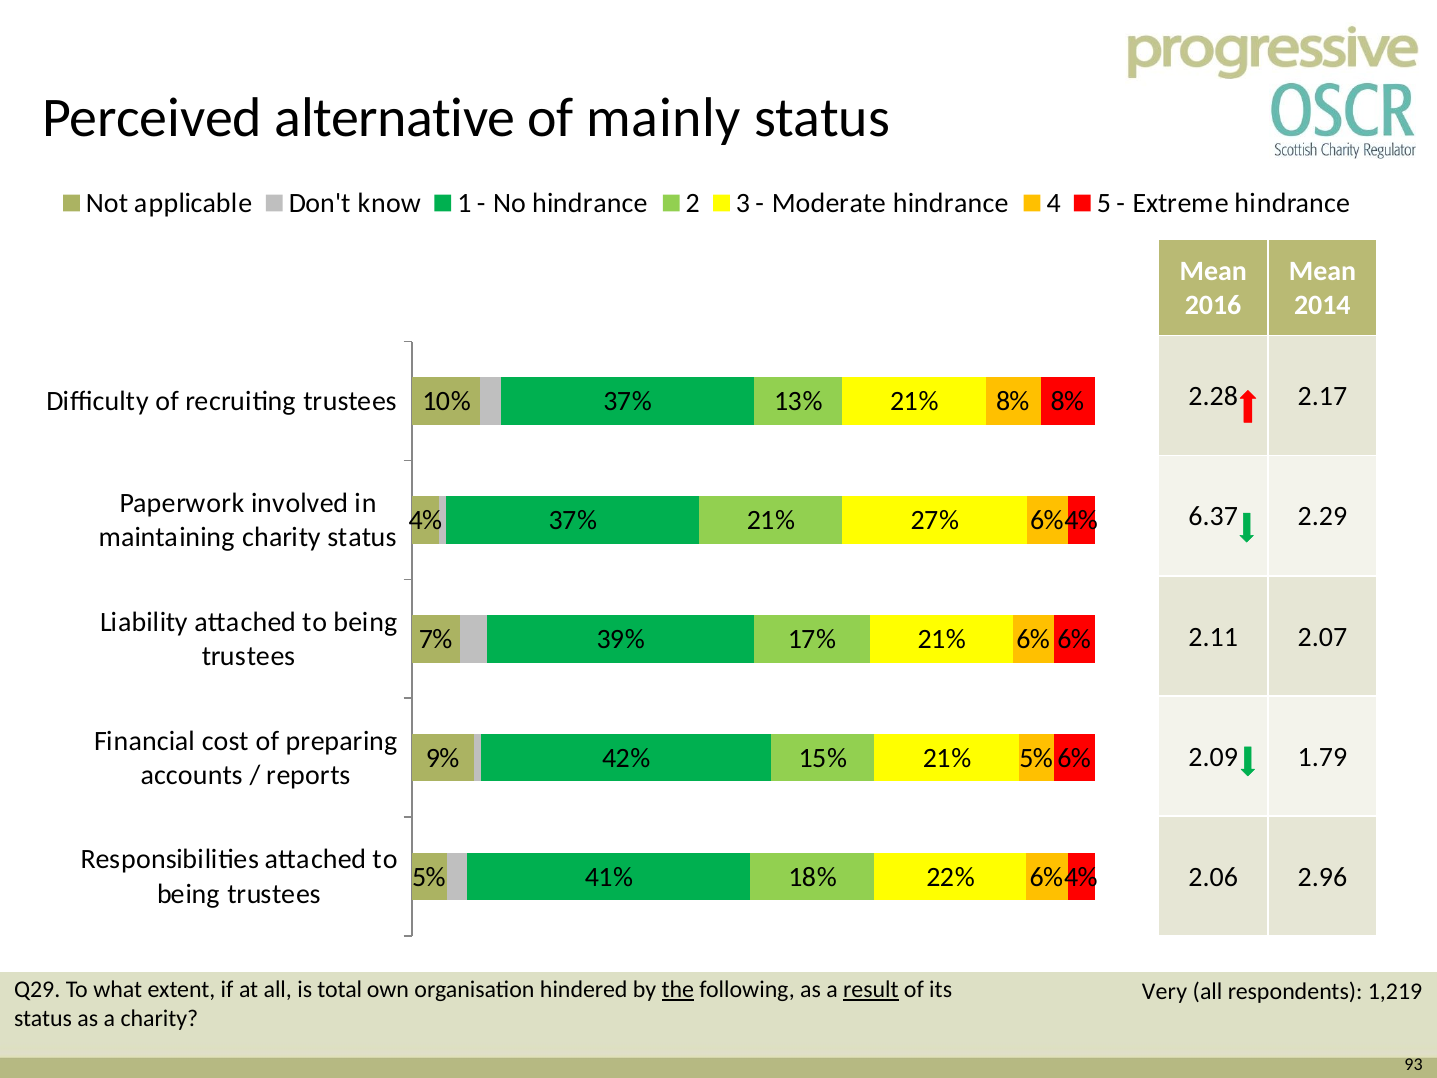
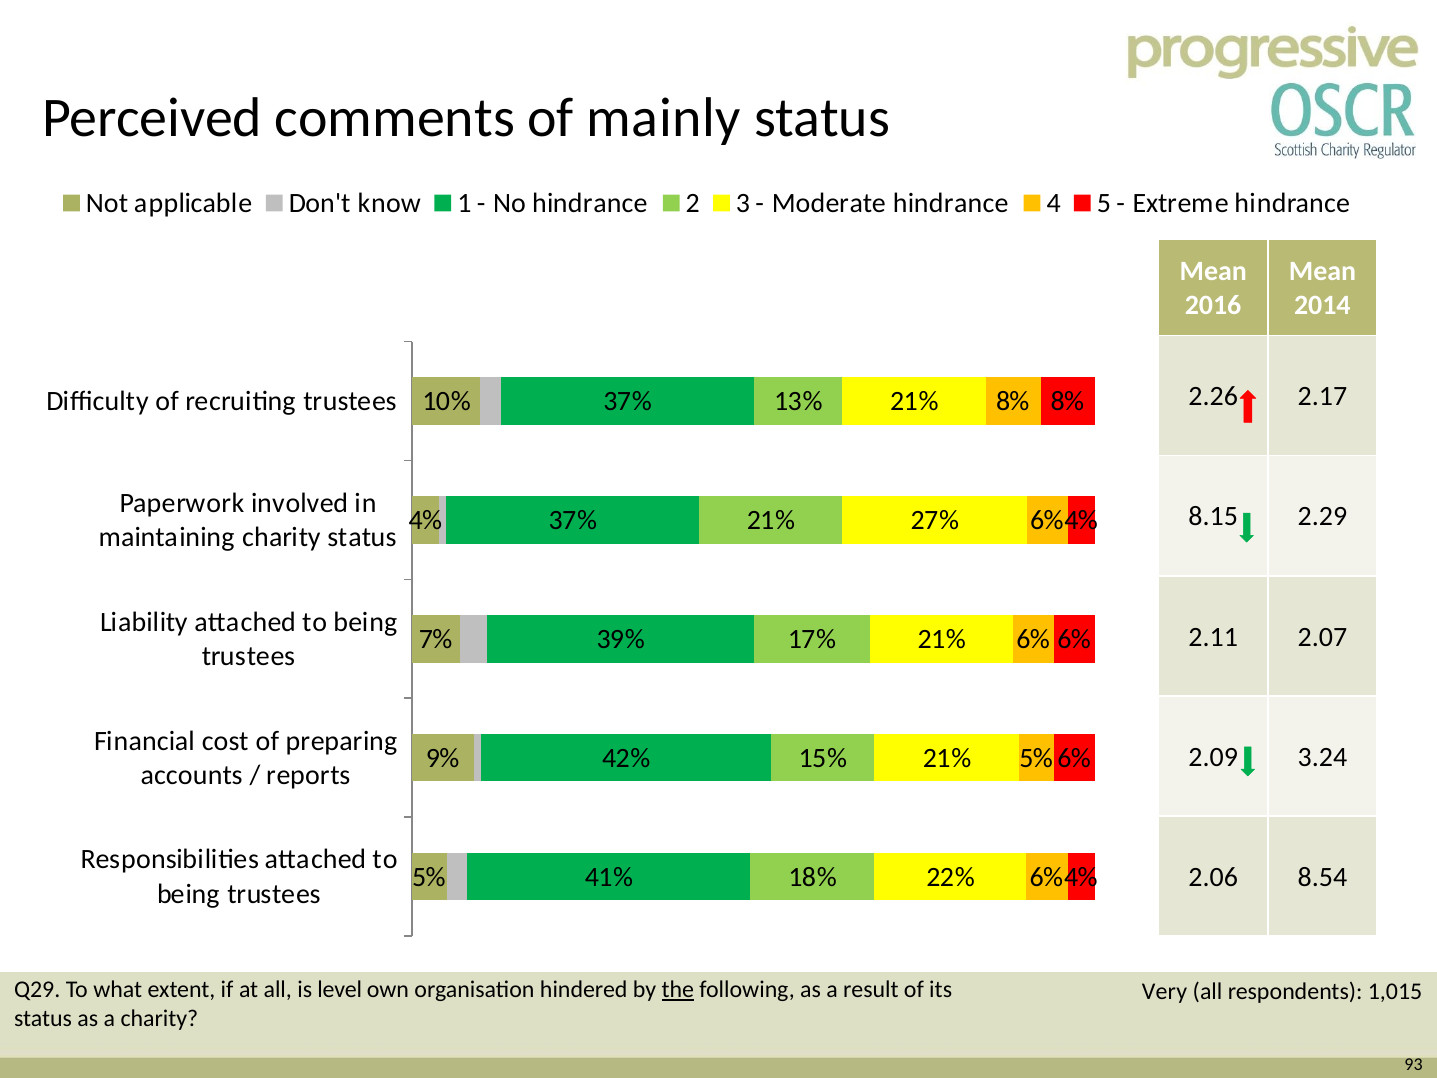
alternative: alternative -> comments
2.28: 2.28 -> 2.26
6.37: 6.37 -> 8.15
1.79: 1.79 -> 3.24
2.96: 2.96 -> 8.54
total: total -> level
result underline: present -> none
1,219: 1,219 -> 1,015
